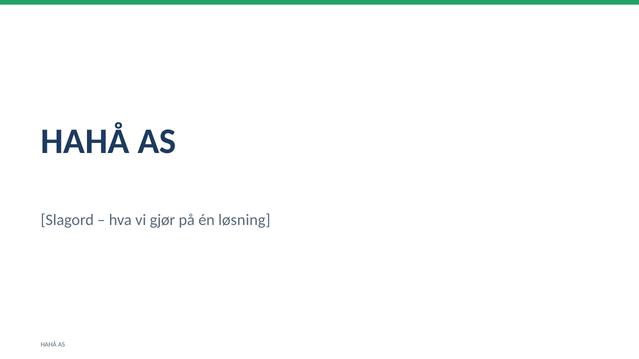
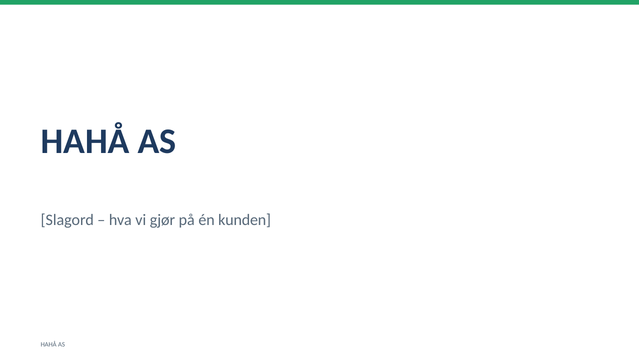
løsning: løsning -> kunden
